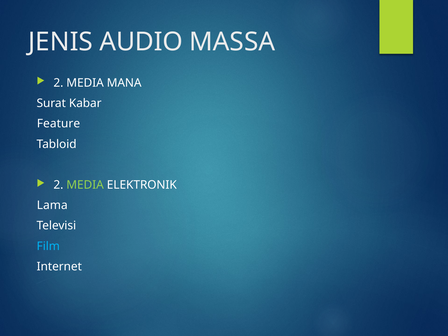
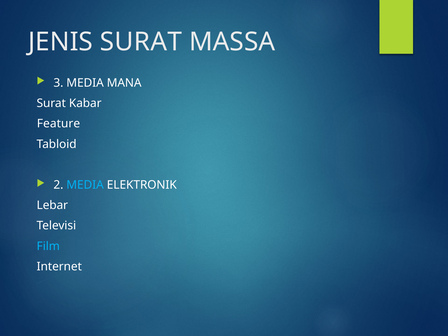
JENIS AUDIO: AUDIO -> SURAT
2 at (58, 83): 2 -> 3
MEDIA at (85, 185) colour: light green -> light blue
Lama: Lama -> Lebar
